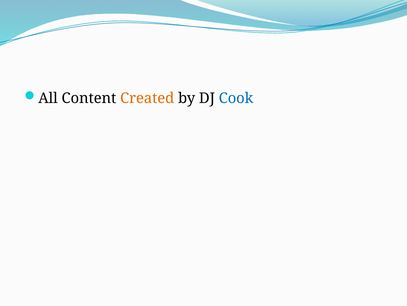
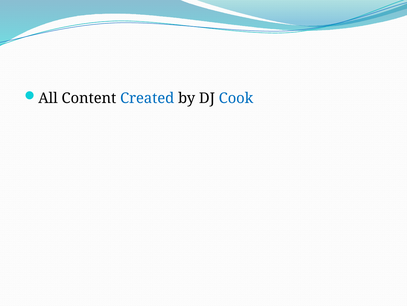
Created colour: orange -> blue
